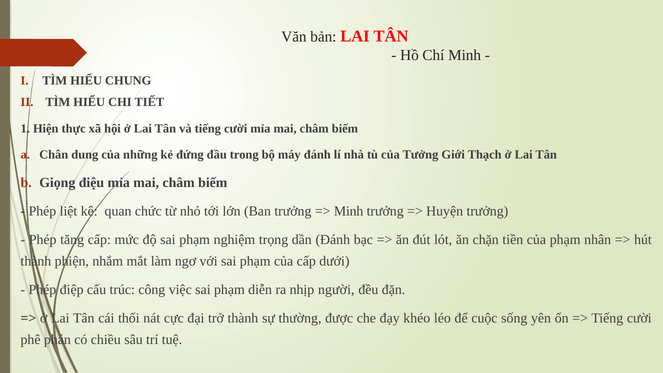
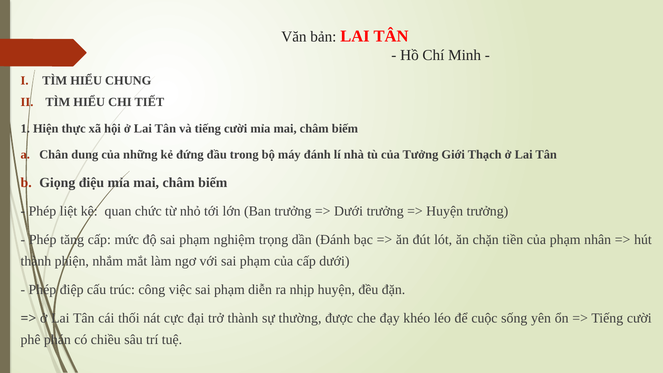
Minh at (349, 211): Minh -> Dưới
nhịp người: người -> huyện
